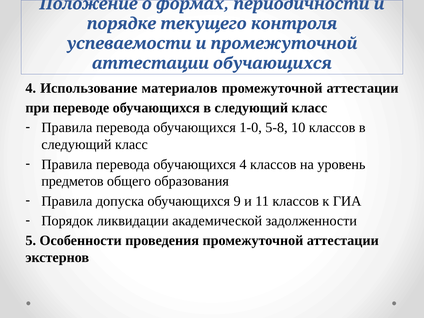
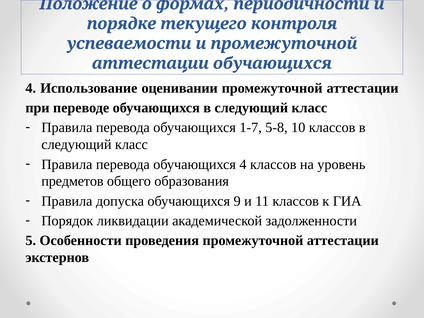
материалов: материалов -> оценивании
1-0: 1-0 -> 1-7
